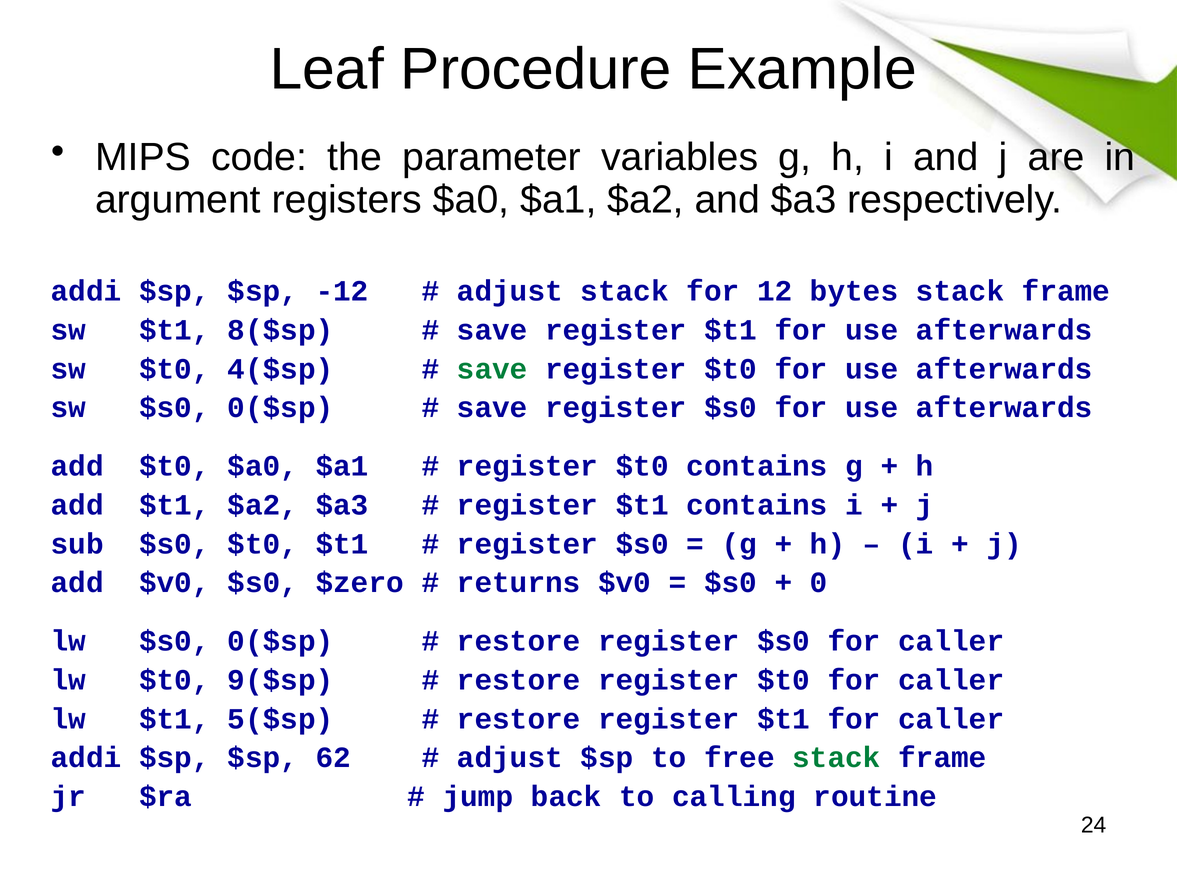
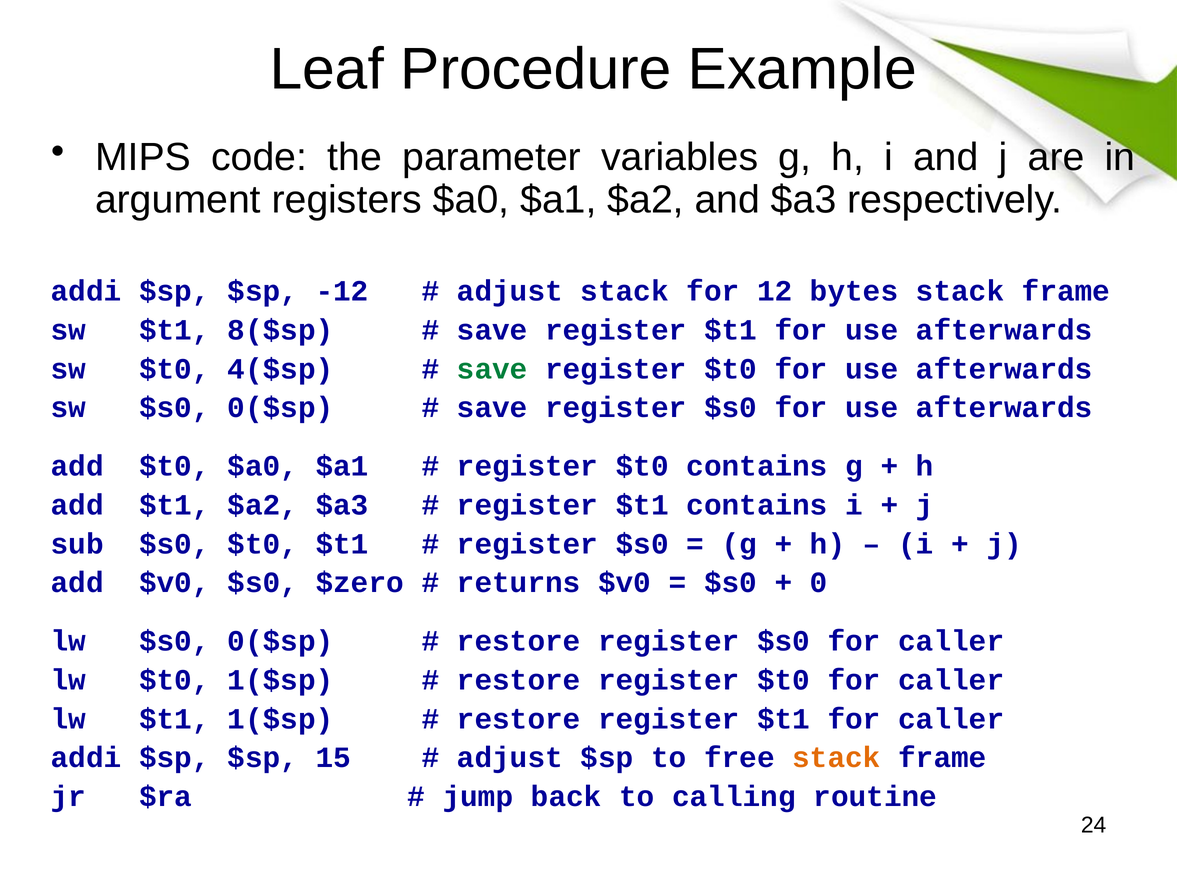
$t0 9($sp: 9($sp -> 1($sp
$t1 5($sp: 5($sp -> 1($sp
62: 62 -> 15
stack at (836, 757) colour: green -> orange
